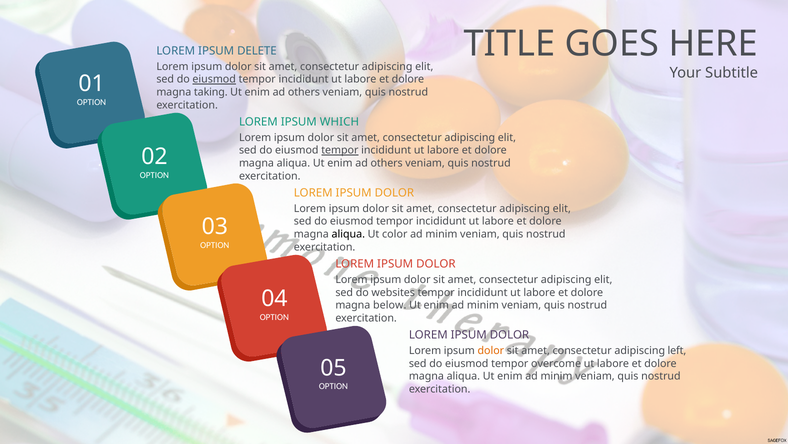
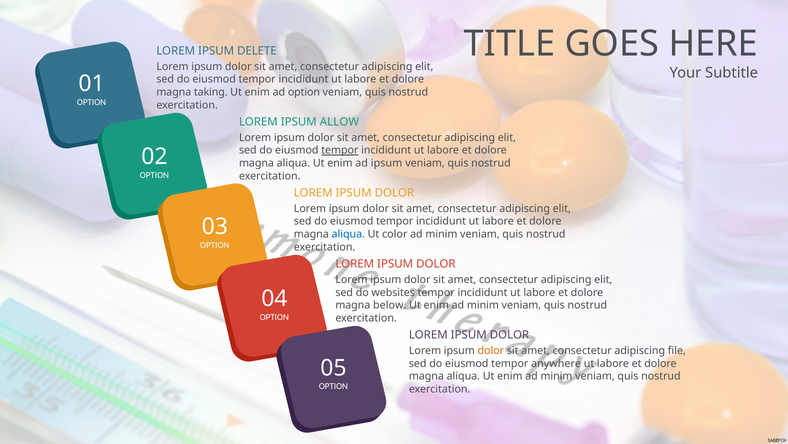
eiusmod at (214, 79) underline: present -> none
others at (304, 92): others -> option
WHICH: WHICH -> ALLOW
others at (387, 163): others -> ipsum
aliqua at (348, 234) colour: black -> blue
left: left -> file
overcome: overcome -> anywhere
